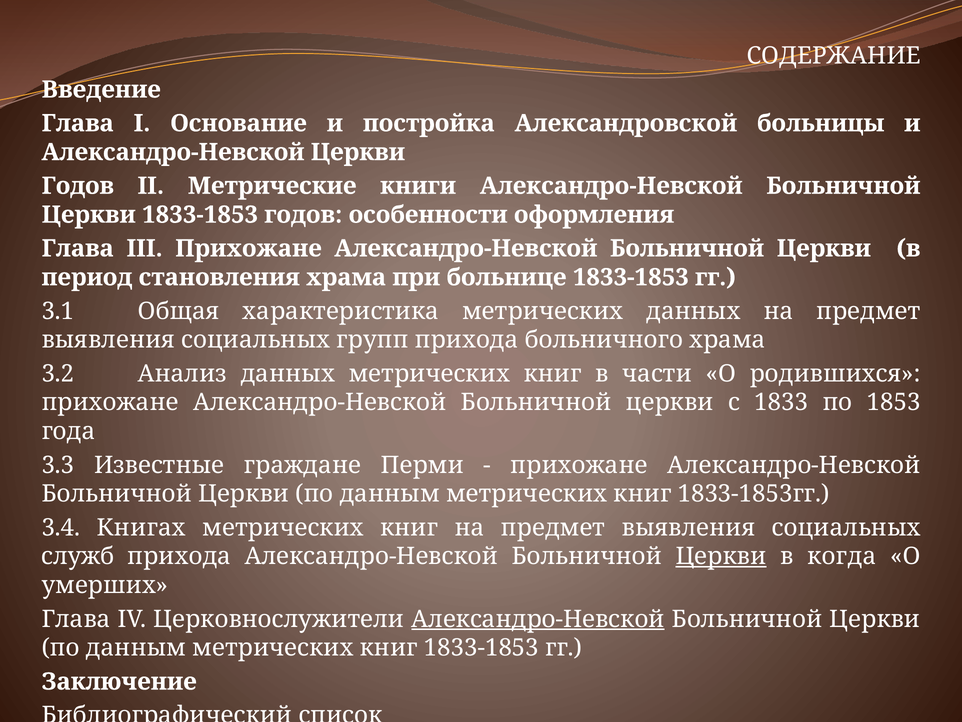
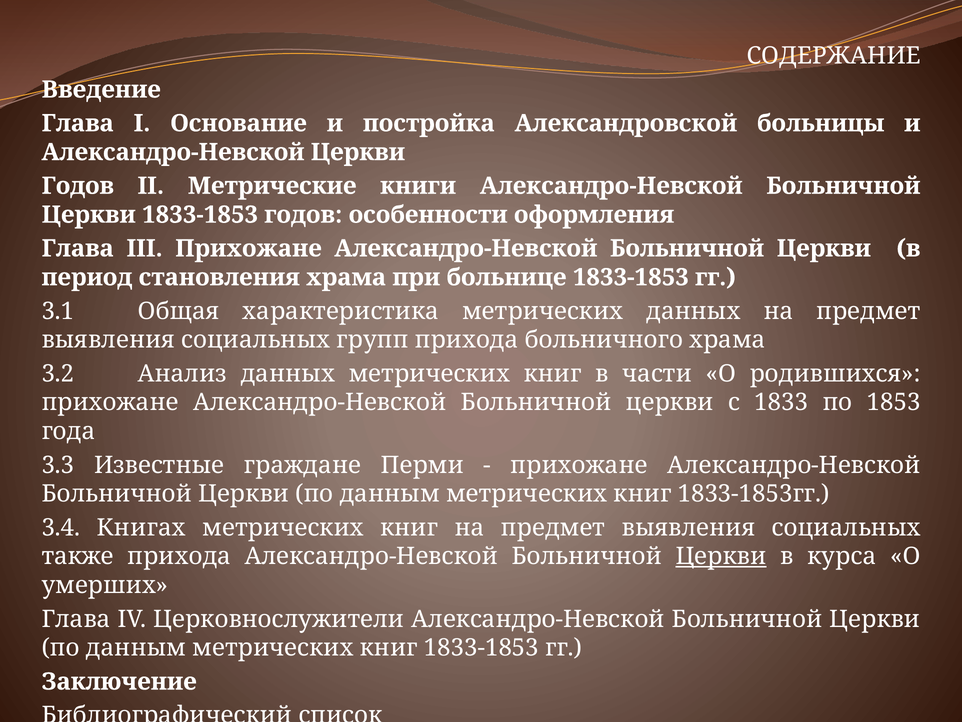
служб: служб -> также
когда: когда -> курса
Александро-Невской at (538, 619) underline: present -> none
